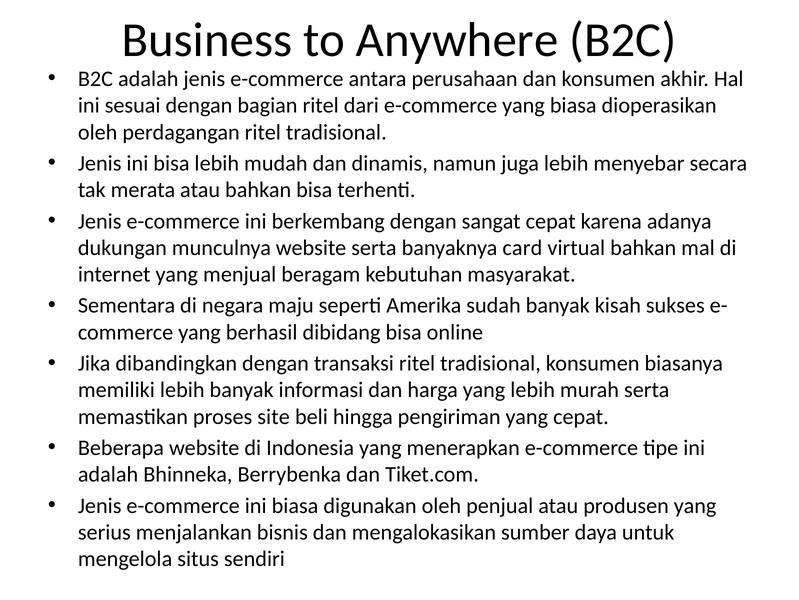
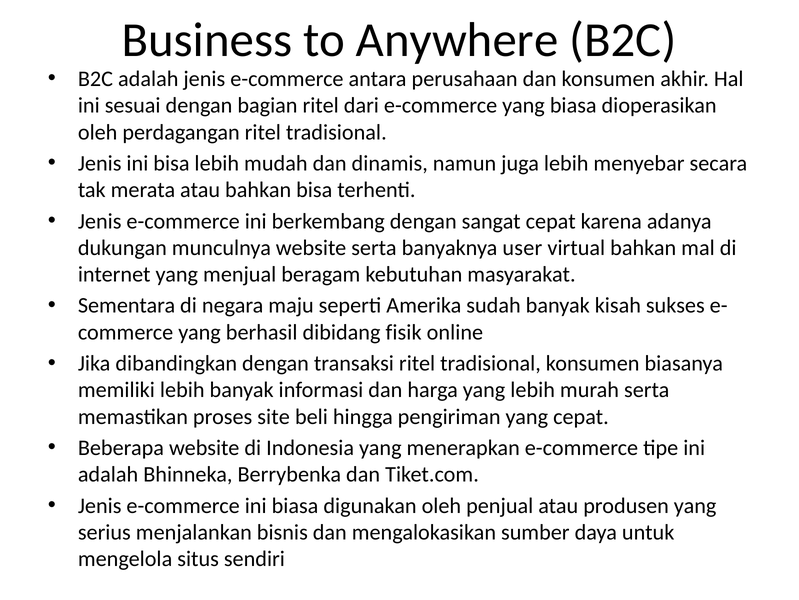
card: card -> user
dibidang bisa: bisa -> fisik
